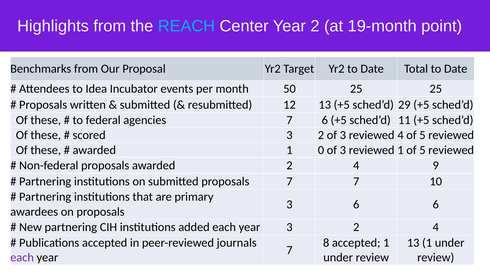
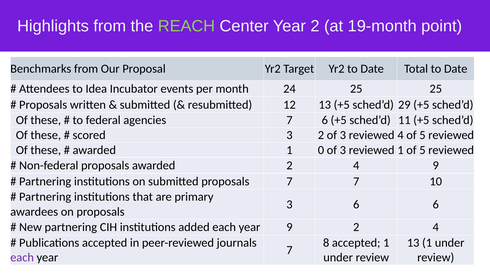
REACH colour: light blue -> light green
50: 50 -> 24
year 3: 3 -> 9
